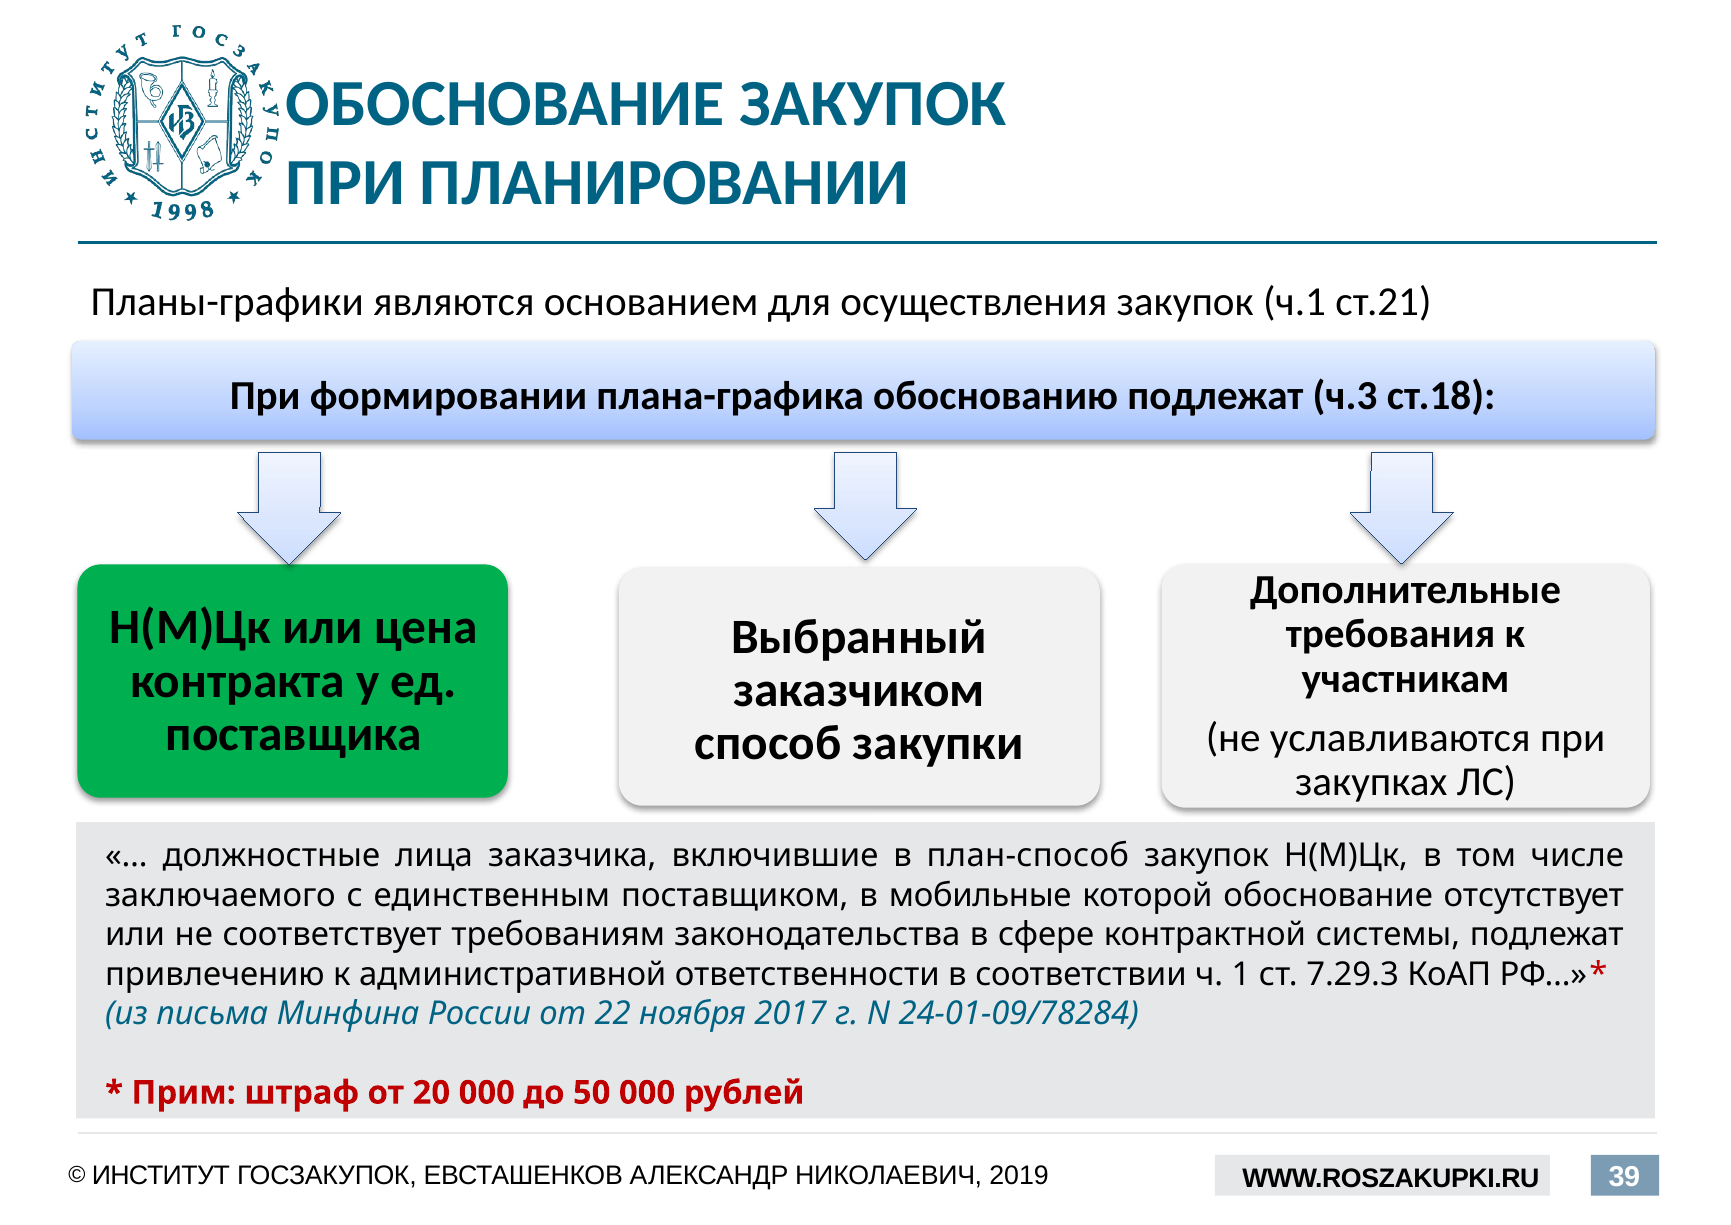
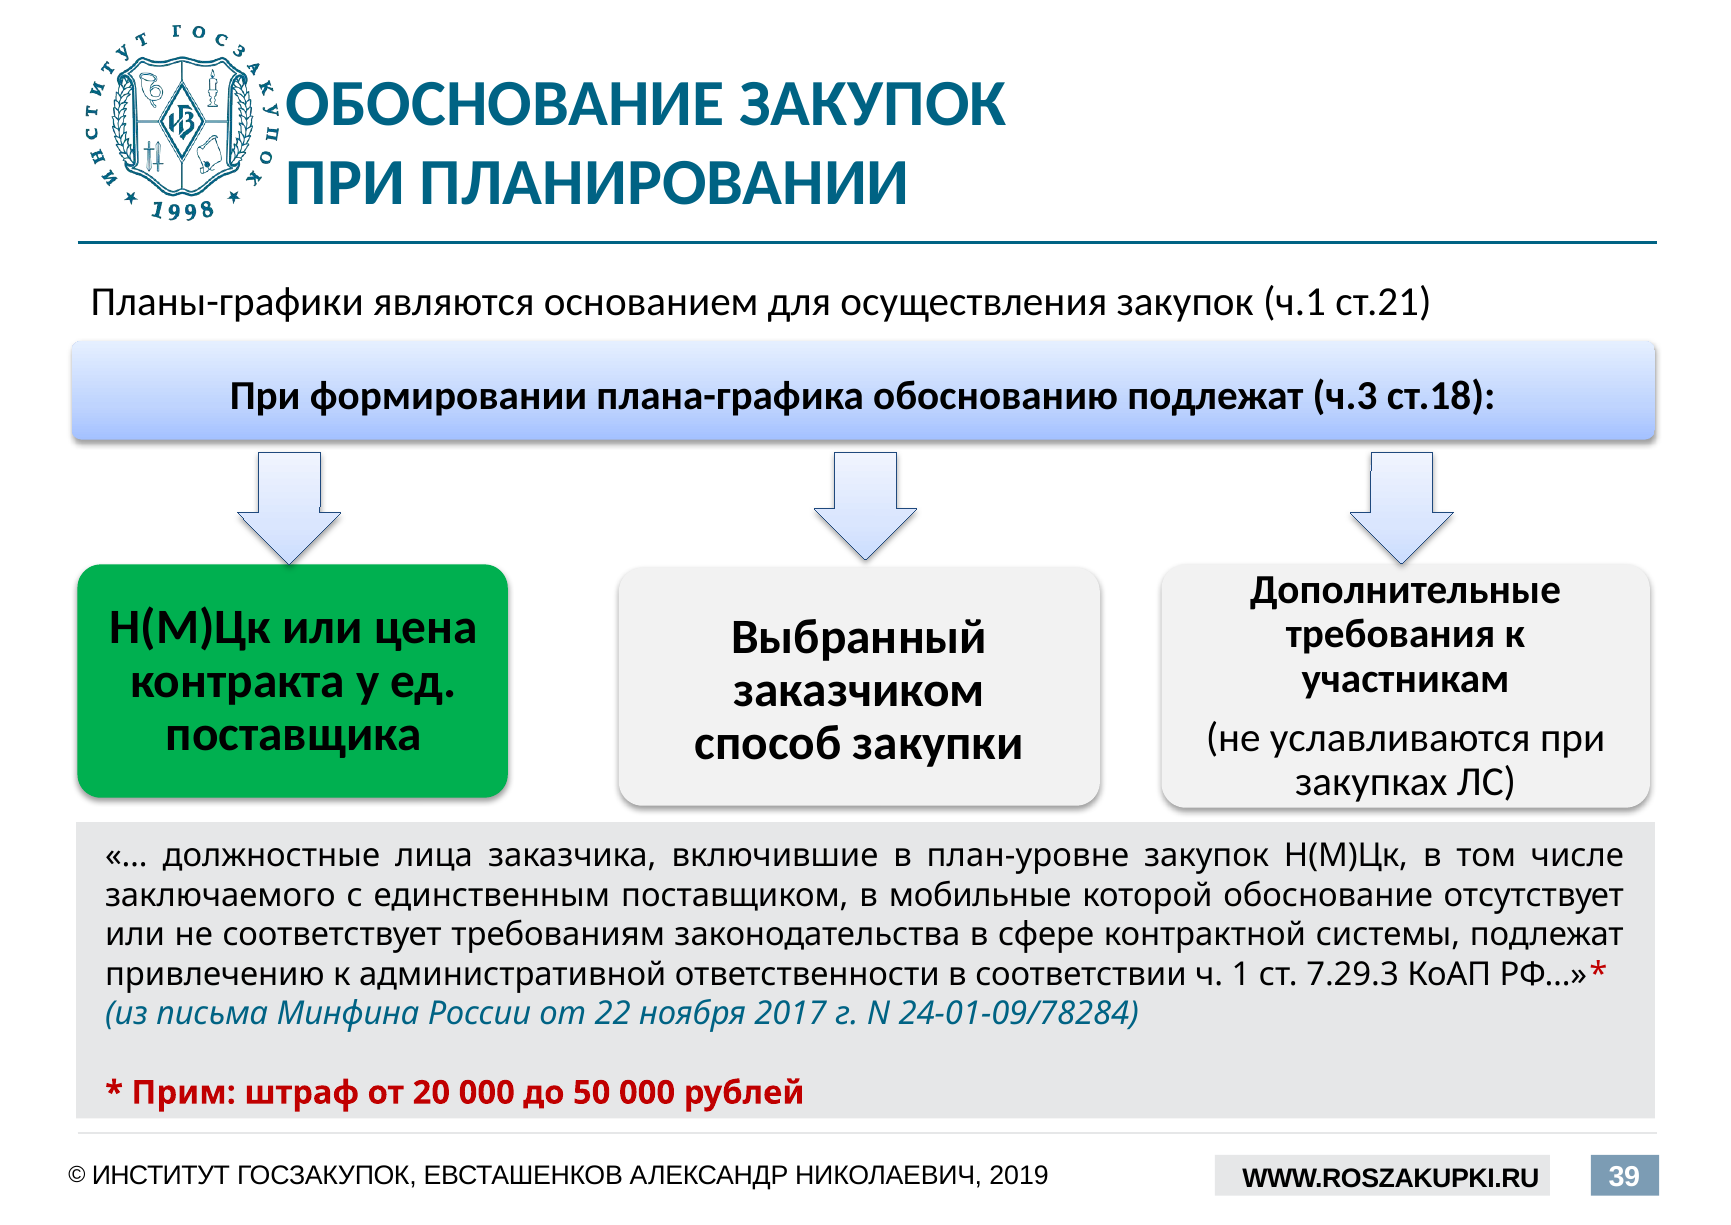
план-способ: план-способ -> план-уровне
